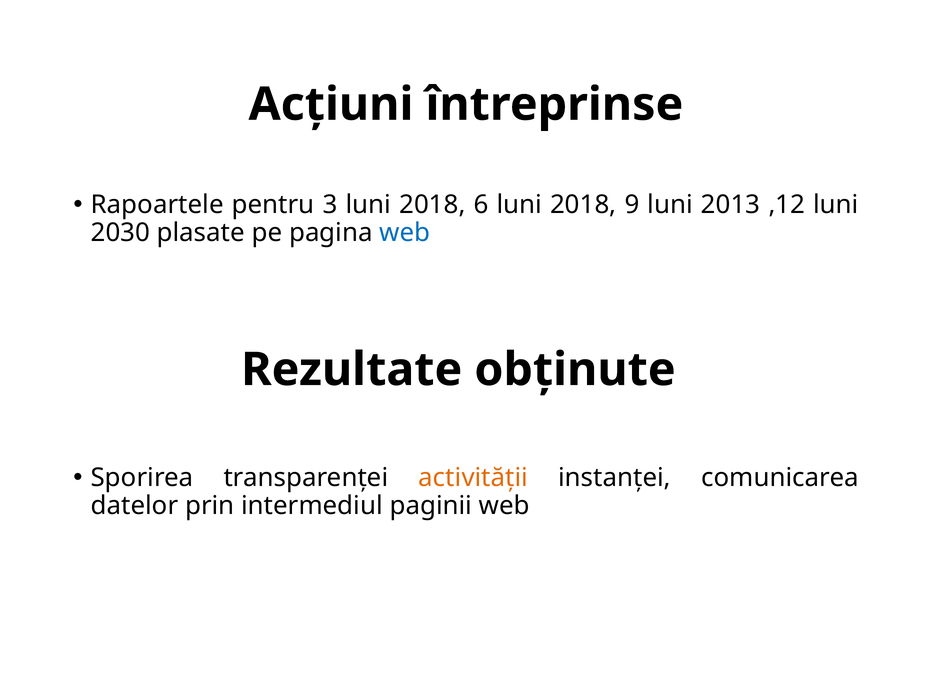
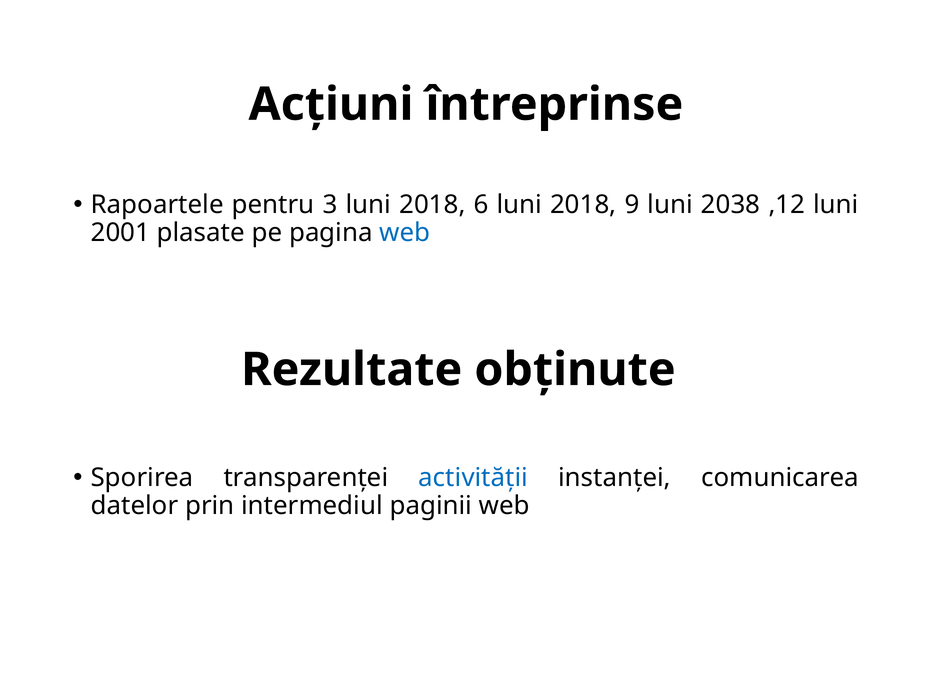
2013: 2013 -> 2038
2030: 2030 -> 2001
activității colour: orange -> blue
